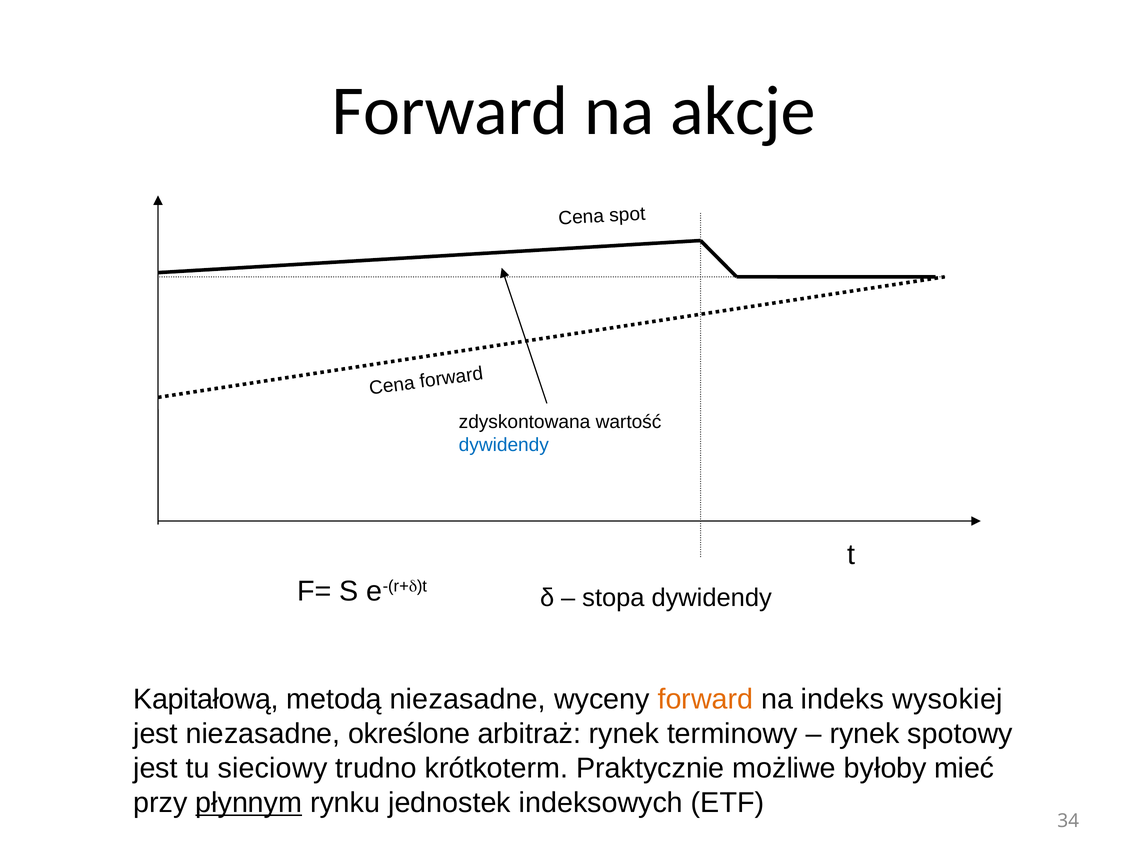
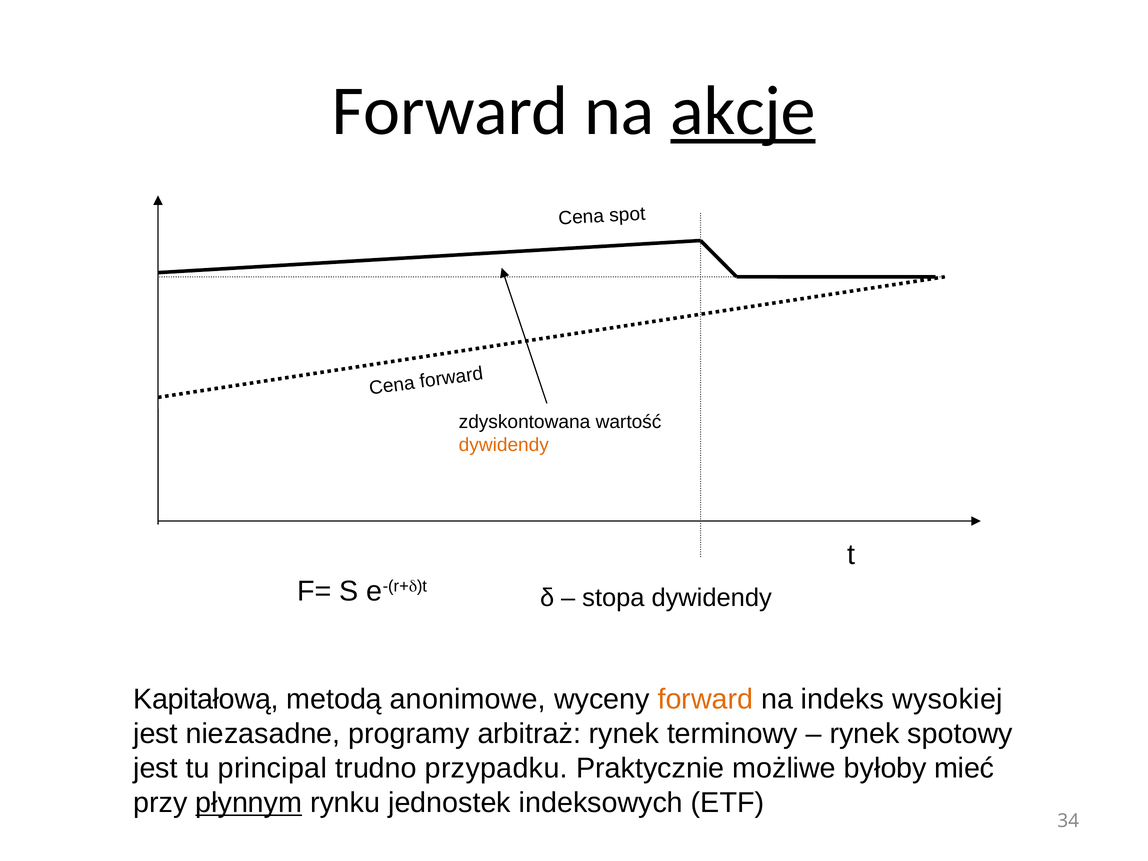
akcje underline: none -> present
dywidendy at (504, 445) colour: blue -> orange
metodą niezasadne: niezasadne -> anonimowe
określone: określone -> programy
sieciowy: sieciowy -> principal
krótkoterm: krótkoterm -> przypadku
